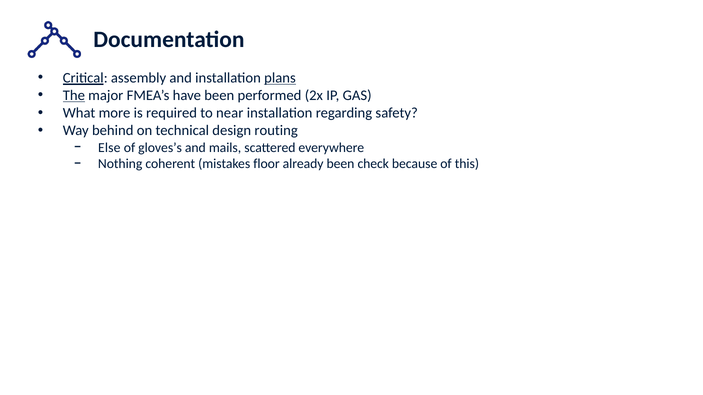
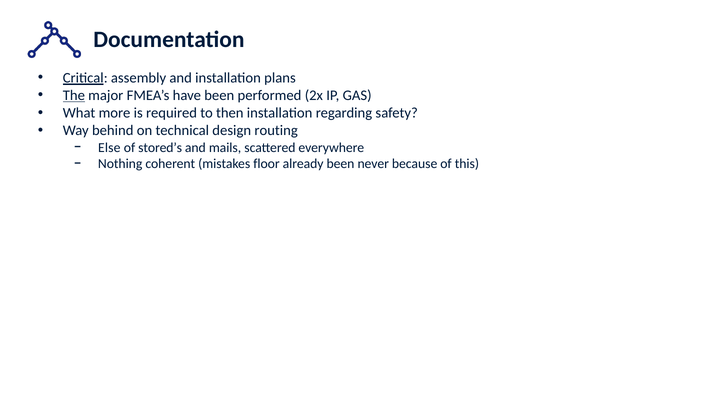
plans underline: present -> none
near: near -> then
gloves’s: gloves’s -> stored’s
check: check -> never
